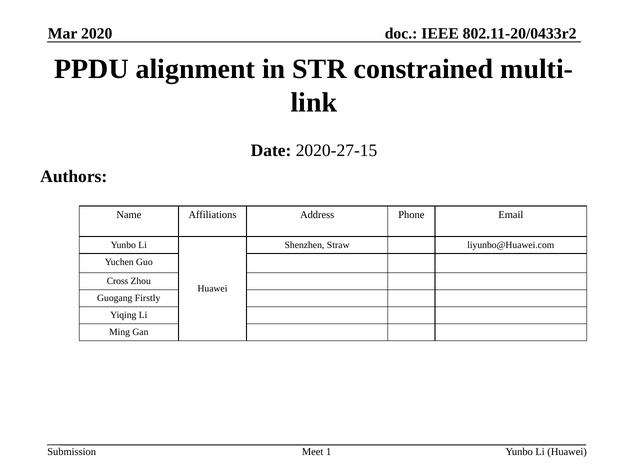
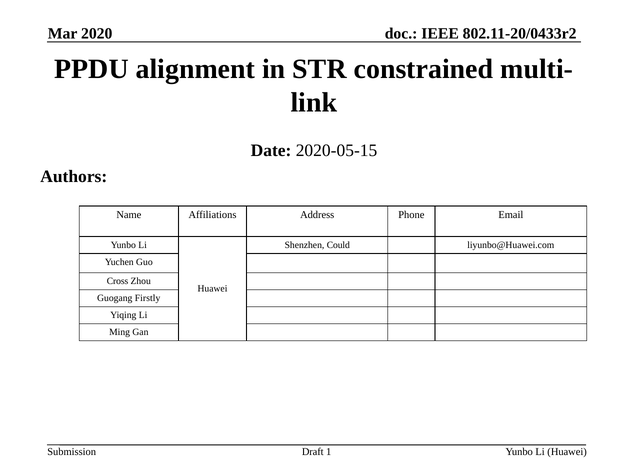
2020-27-15: 2020-27-15 -> 2020-05-15
Straw: Straw -> Could
Meet: Meet -> Draft
